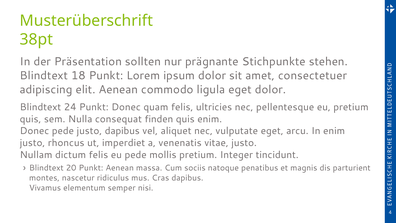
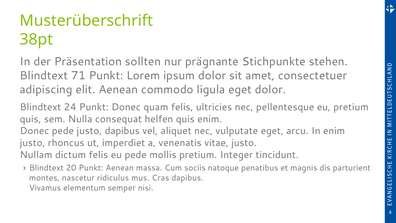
18: 18 -> 71
finden: finden -> helfen
